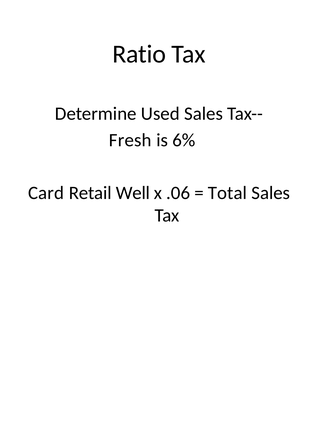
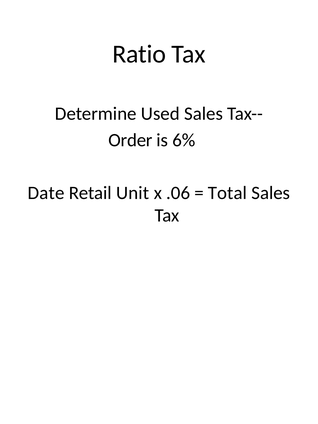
Fresh: Fresh -> Order
Card: Card -> Date
Well: Well -> Unit
